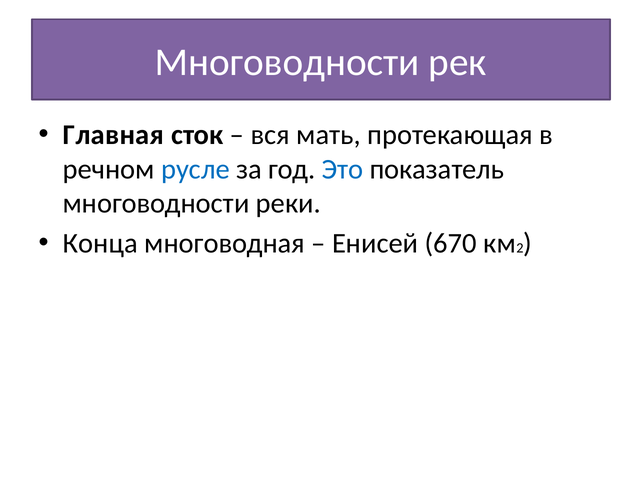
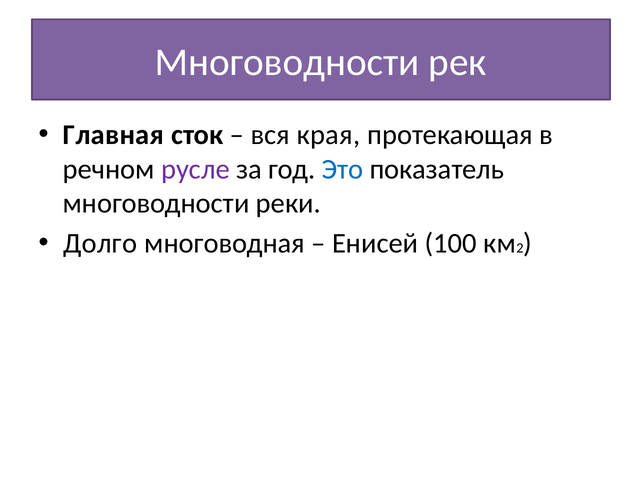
мать: мать -> края
русле colour: blue -> purple
Конца: Конца -> Долго
670: 670 -> 100
